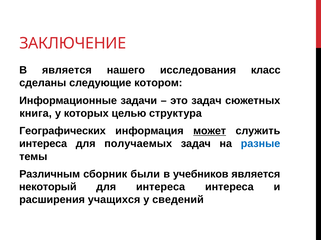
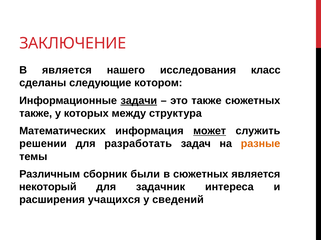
задачи underline: none -> present
это задач: задач -> также
книга at (36, 114): книга -> также
целью: целью -> между
Географических: Географических -> Математических
интереса at (43, 144): интереса -> решении
получаемых: получаемых -> разработать
разные colour: blue -> orange
в учебников: учебников -> сюжетных
для интереса: интереса -> задачник
